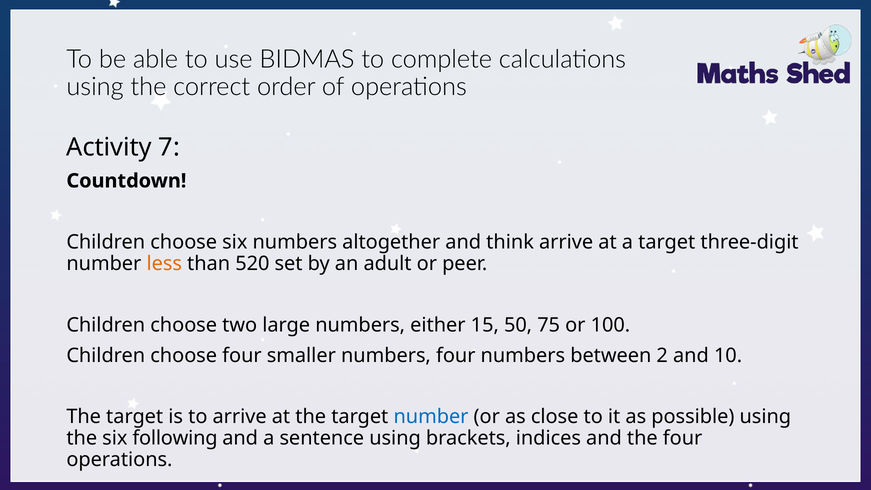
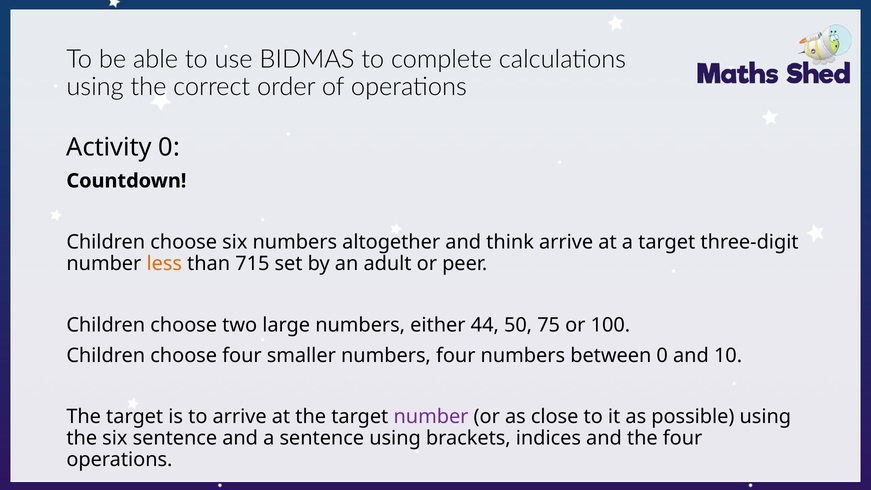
Activity 7: 7 -> 0
520: 520 -> 715
15: 15 -> 44
between 2: 2 -> 0
number at (431, 417) colour: blue -> purple
six following: following -> sentence
